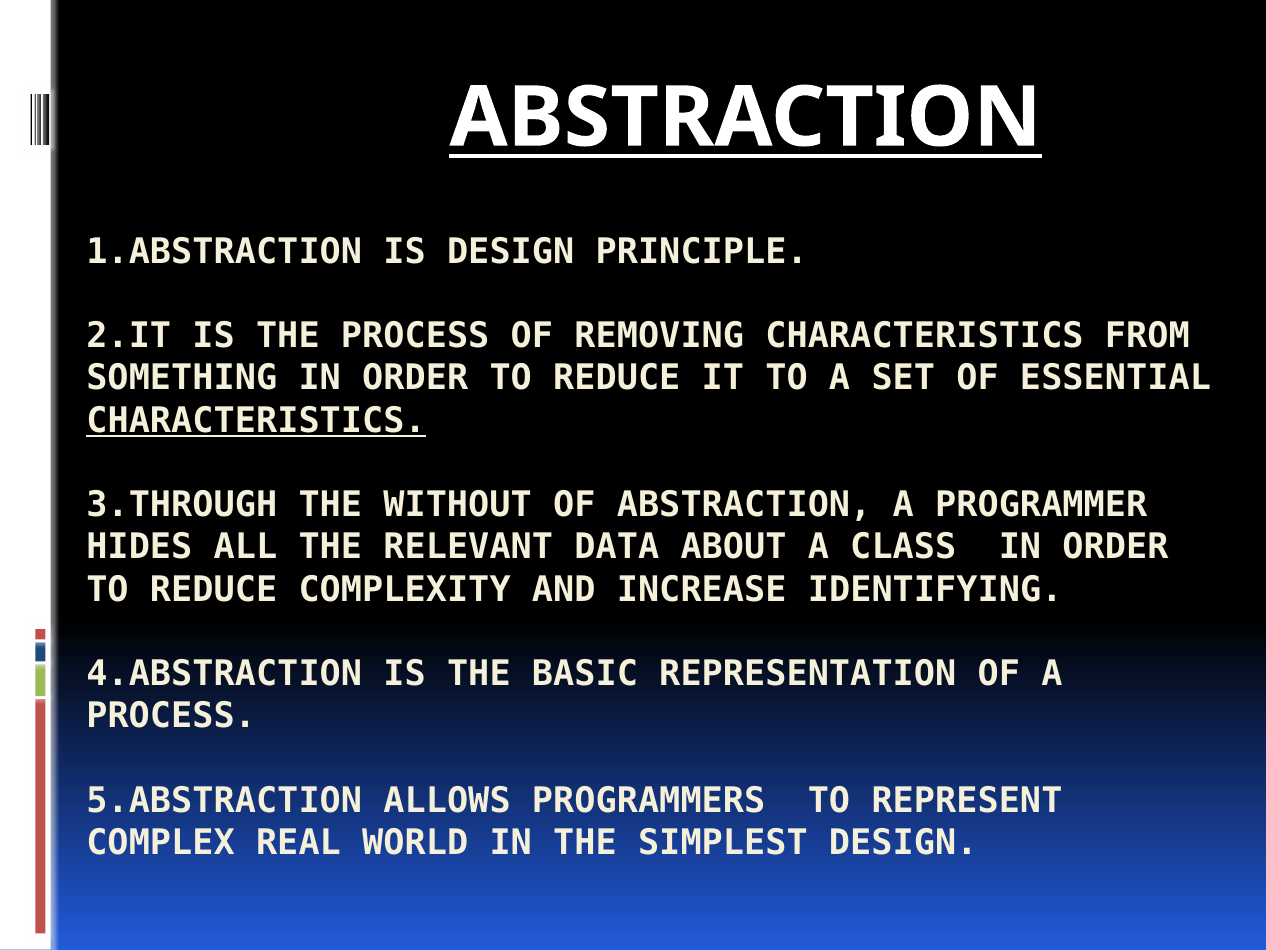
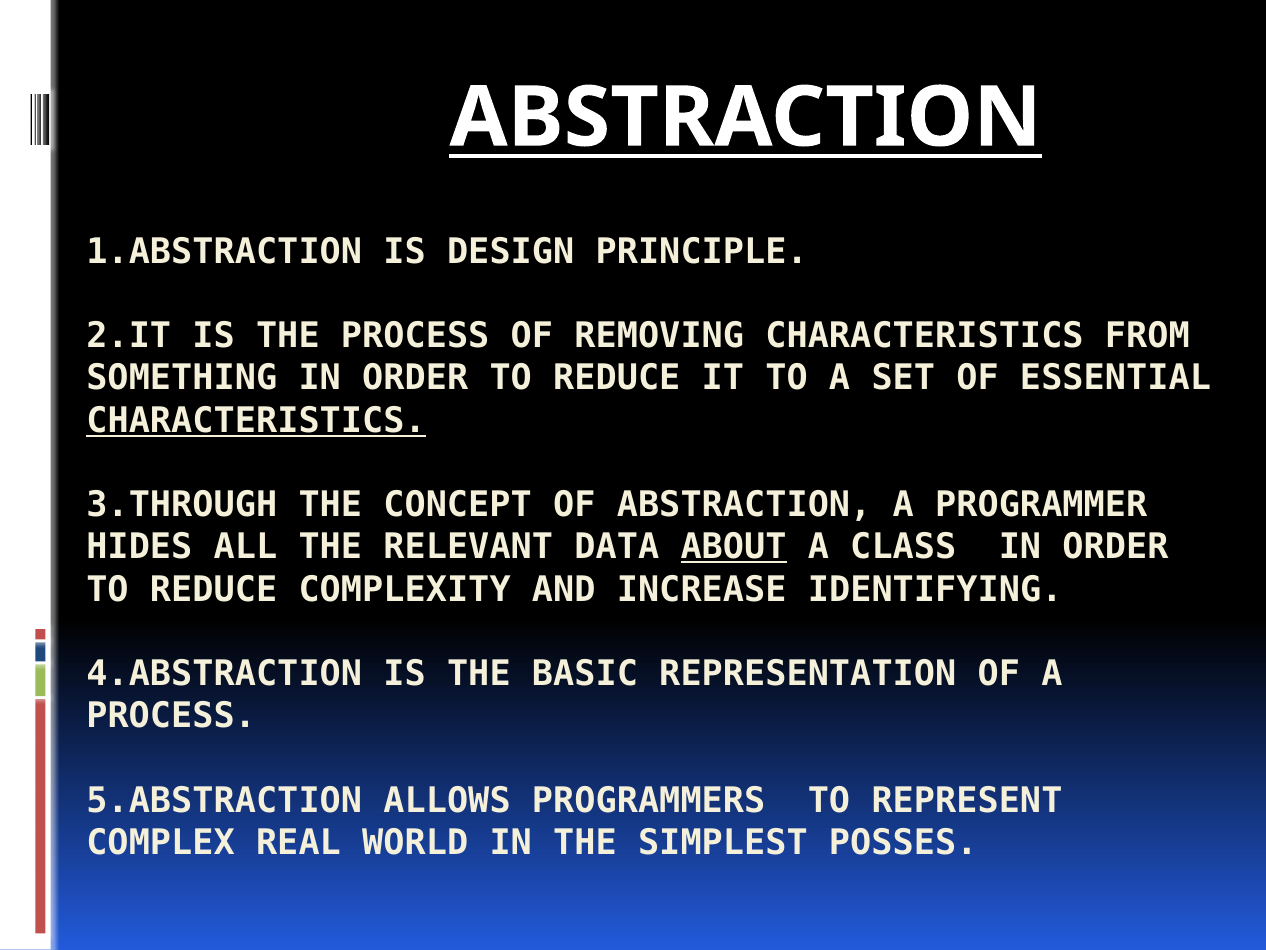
WITHOUT: WITHOUT -> CONCEPT
ABOUT underline: none -> present
SIMPLEST DESIGN: DESIGN -> POSSES
